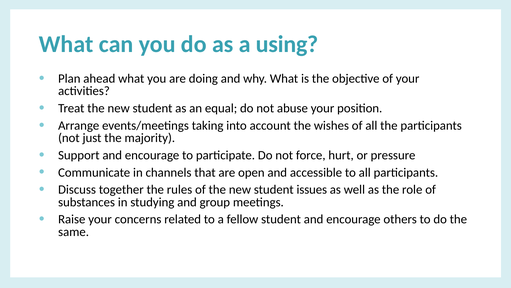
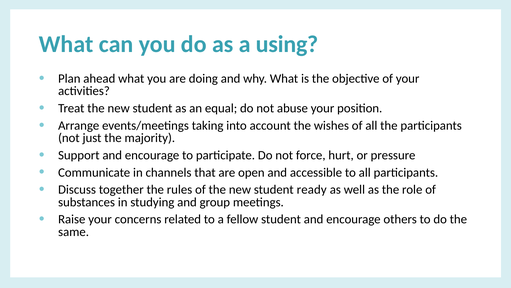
issues: issues -> ready
